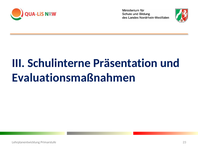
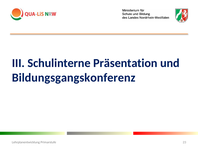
Evaluationsmaßnahmen: Evaluationsmaßnahmen -> Bildungsgangskonferenz
